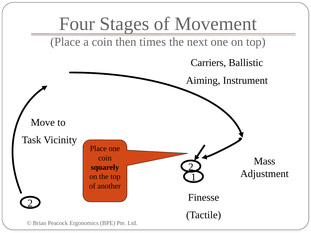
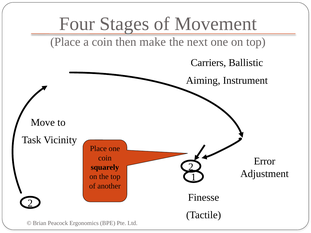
times: times -> make
Mass: Mass -> Error
